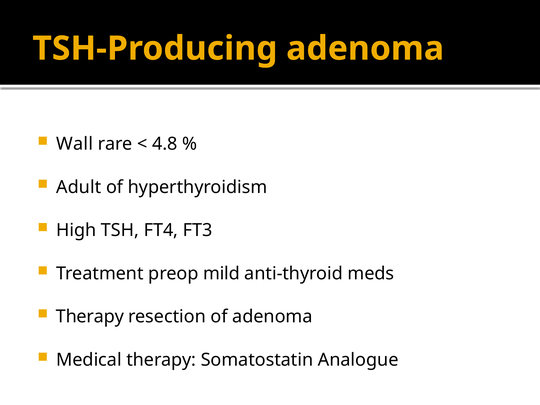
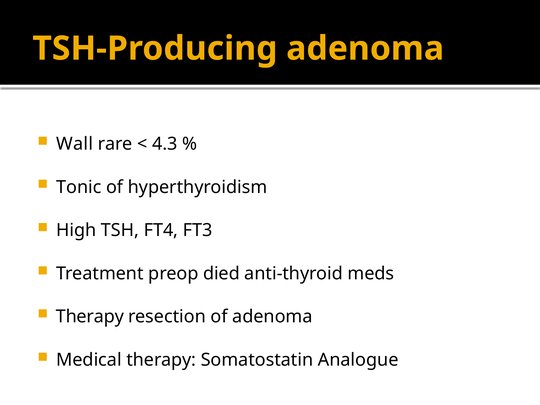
4.8: 4.8 -> 4.3
Adult: Adult -> Tonic
mild: mild -> died
